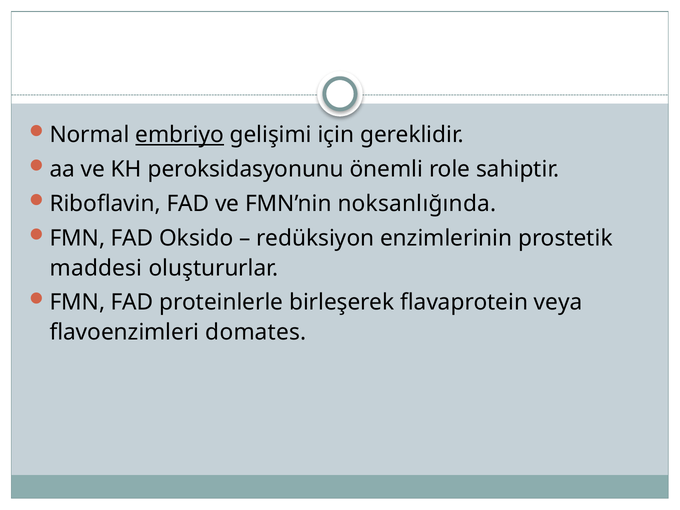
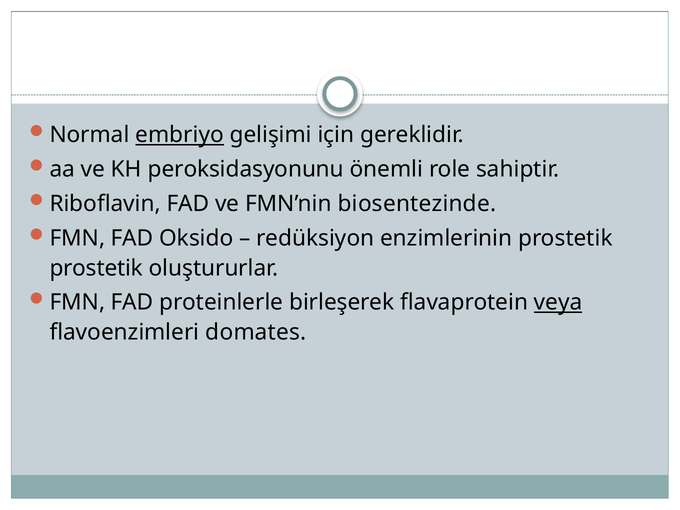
noksanlığında: noksanlığında -> biosentezinde
maddesi at (96, 268): maddesi -> prostetik
veya underline: none -> present
